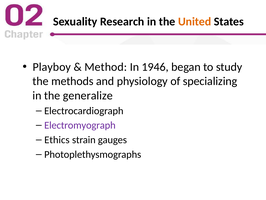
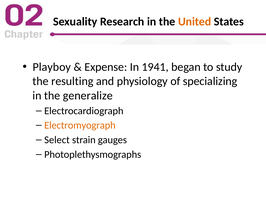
Method: Method -> Expense
1946: 1946 -> 1941
methods: methods -> resulting
Electromyograph colour: purple -> orange
Ethics: Ethics -> Select
